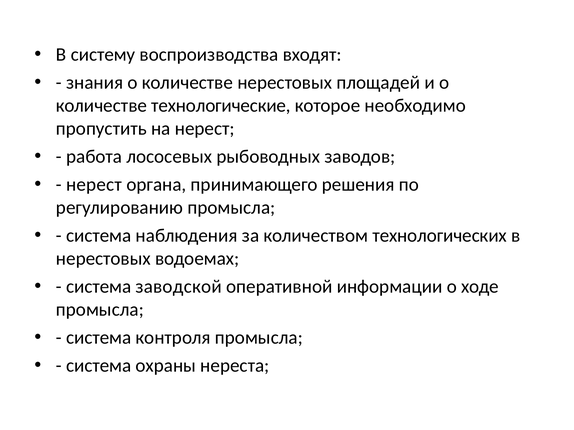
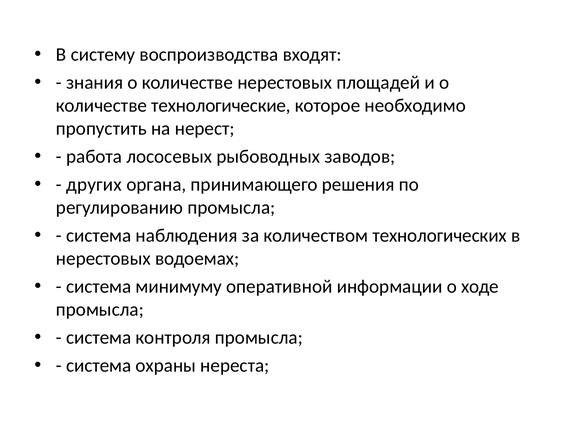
нерест at (94, 185): нерест -> других
заводской: заводской -> минимуму
